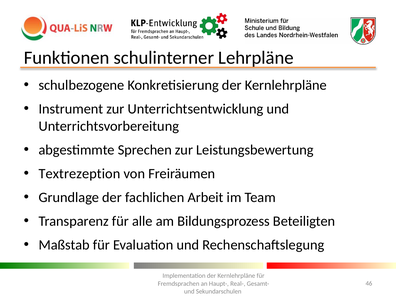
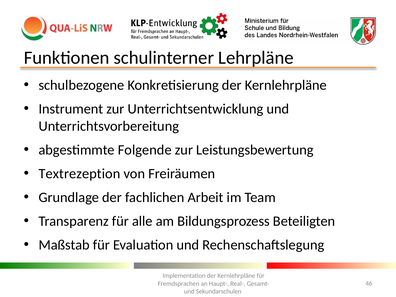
Sprechen: Sprechen -> Folgende
